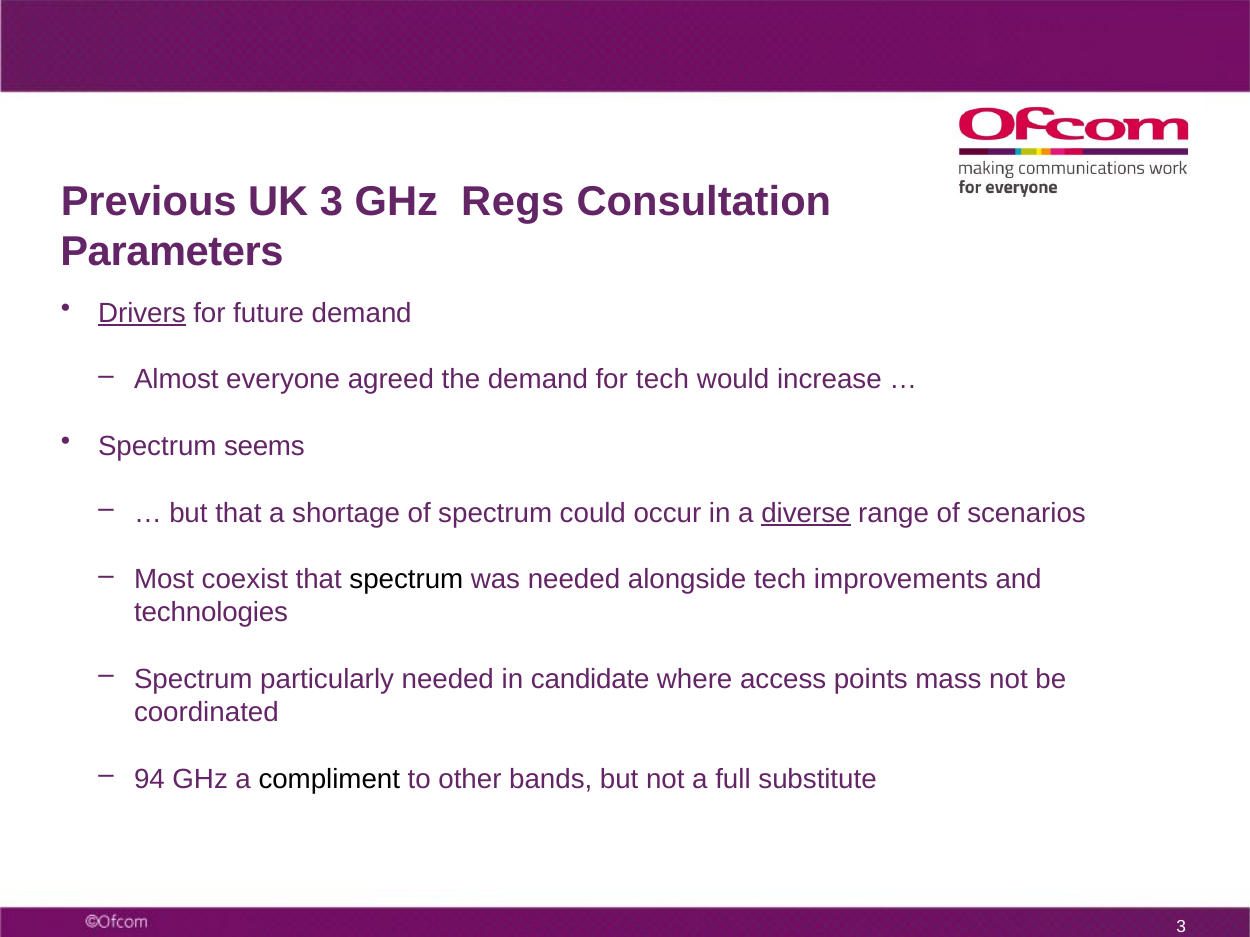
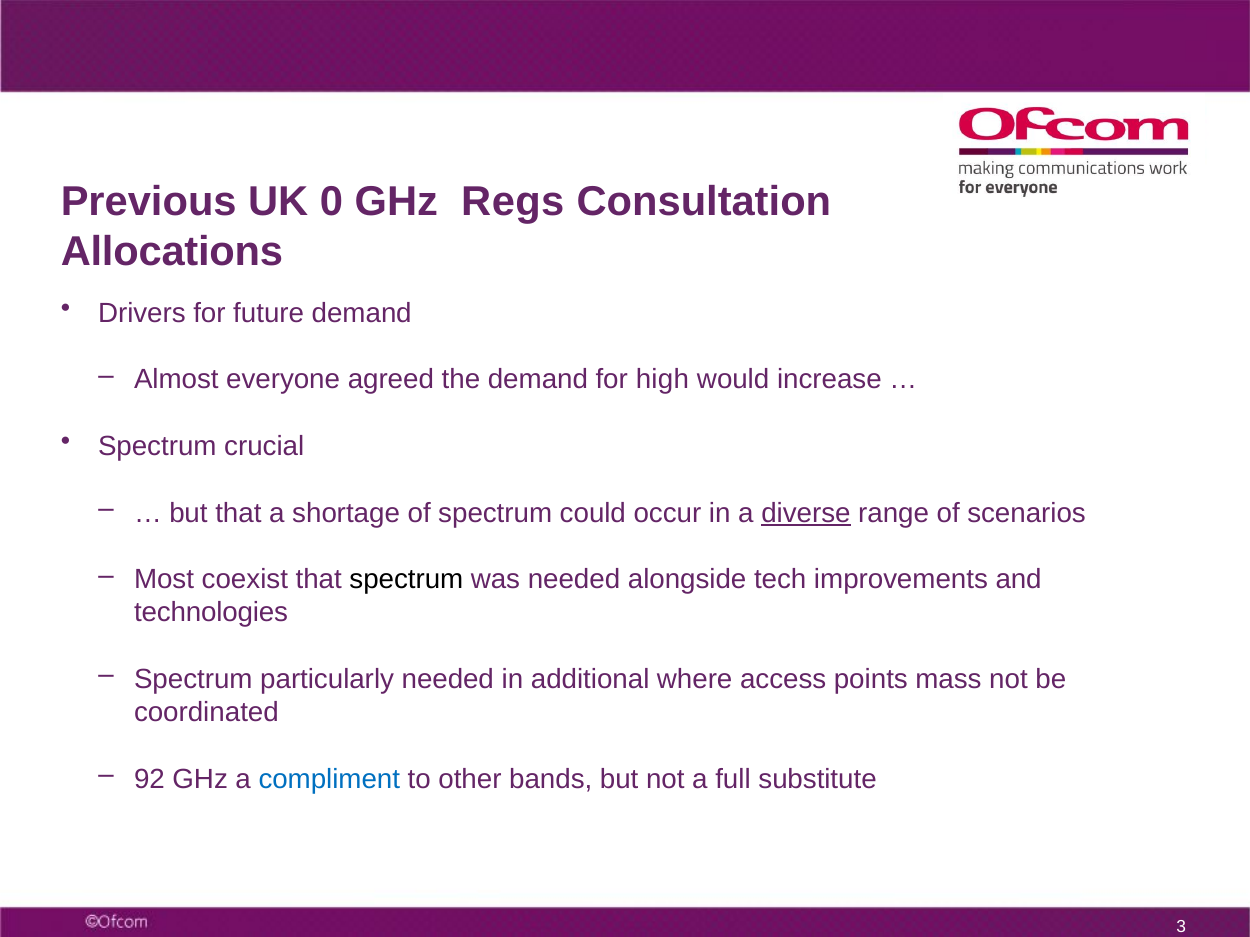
UK 3: 3 -> 0
Parameters: Parameters -> Allocations
Drivers underline: present -> none
for tech: tech -> high
seems: seems -> crucial
candidate: candidate -> additional
94: 94 -> 92
compliment colour: black -> blue
